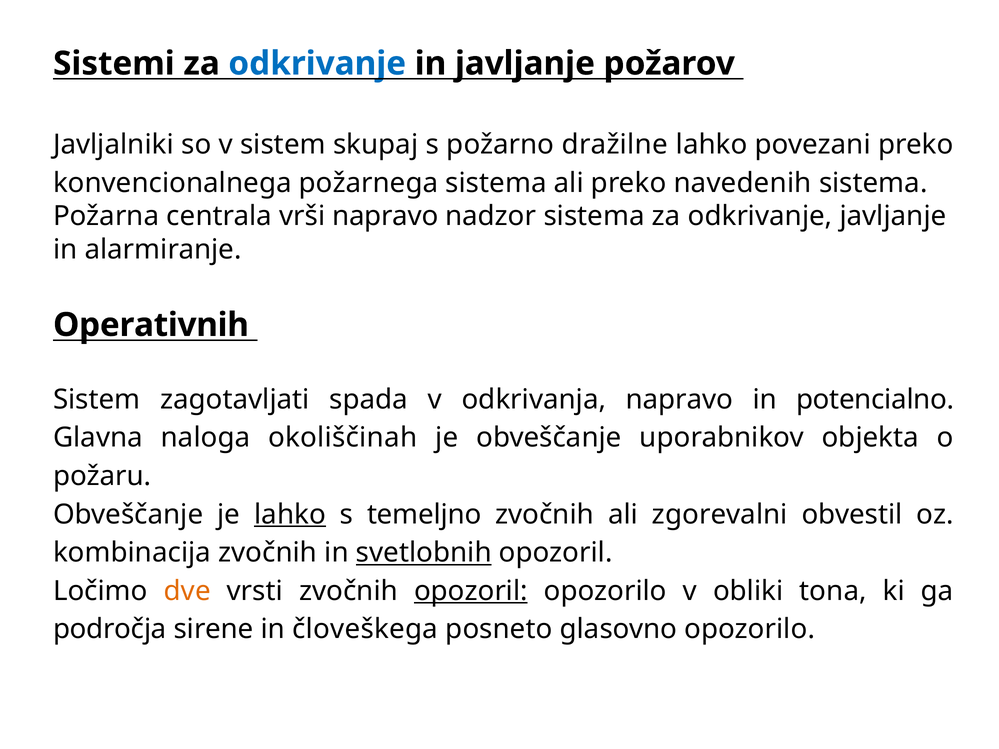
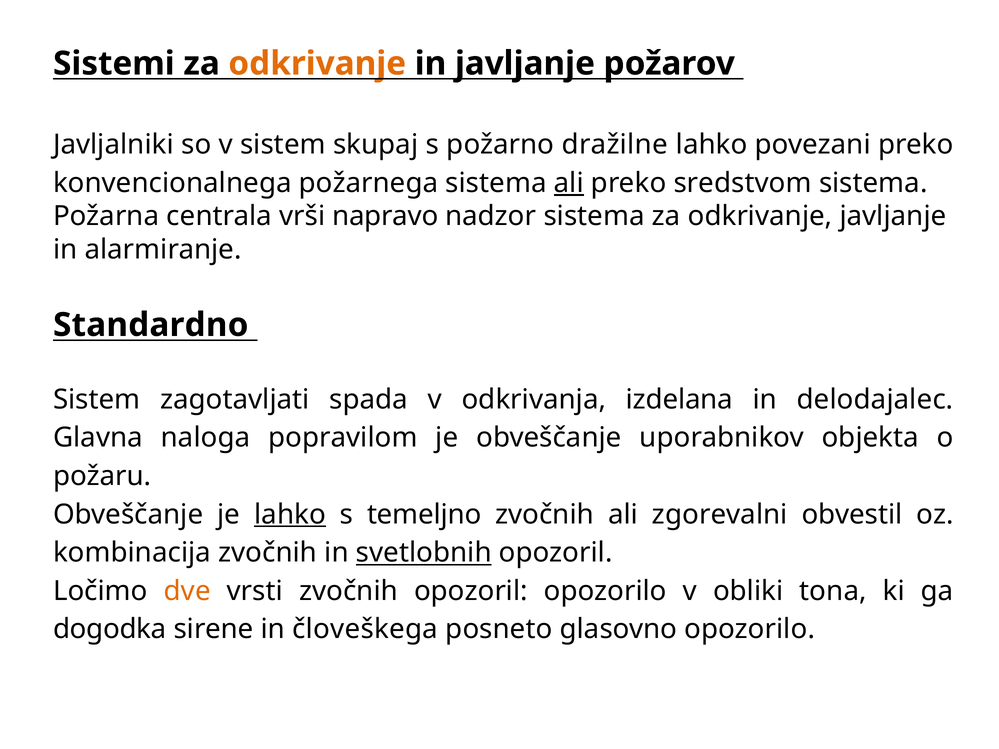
odkrivanje at (317, 64) colour: blue -> orange
ali at (569, 183) underline: none -> present
navedenih: navedenih -> sredstvom
Operativnih: Operativnih -> Standardno
odkrivanja napravo: napravo -> izdelana
potencialno: potencialno -> delodajalec
okoliščinah: okoliščinah -> popravilom
opozoril at (471, 591) underline: present -> none
področja: področja -> dogodka
